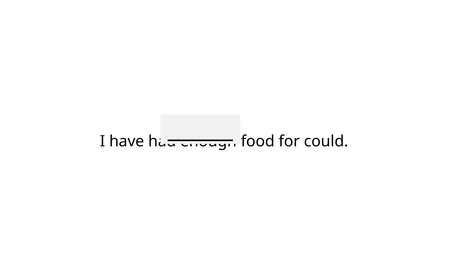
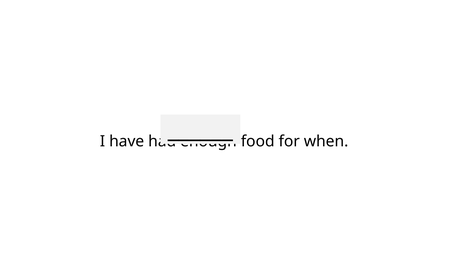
could: could -> when
